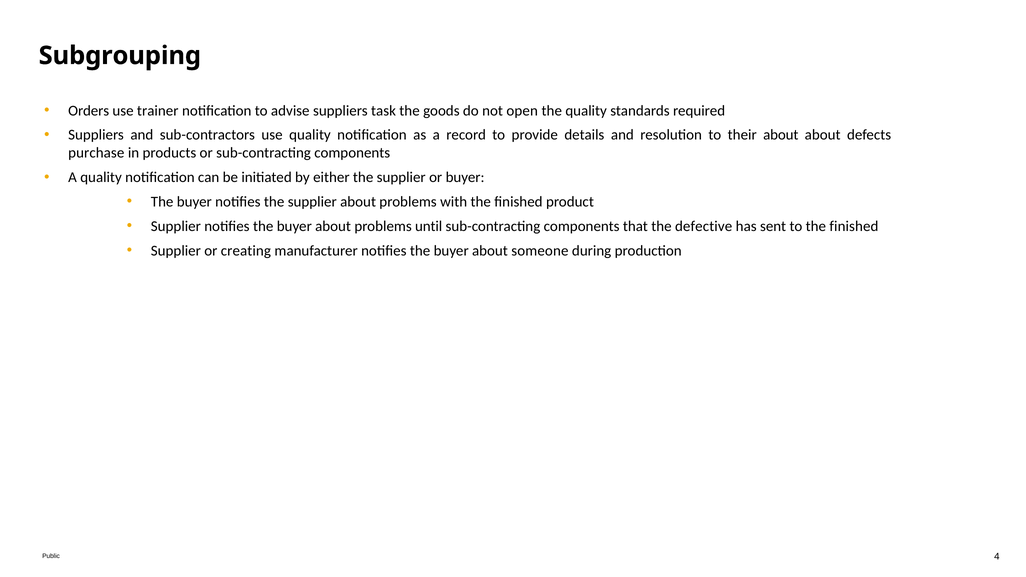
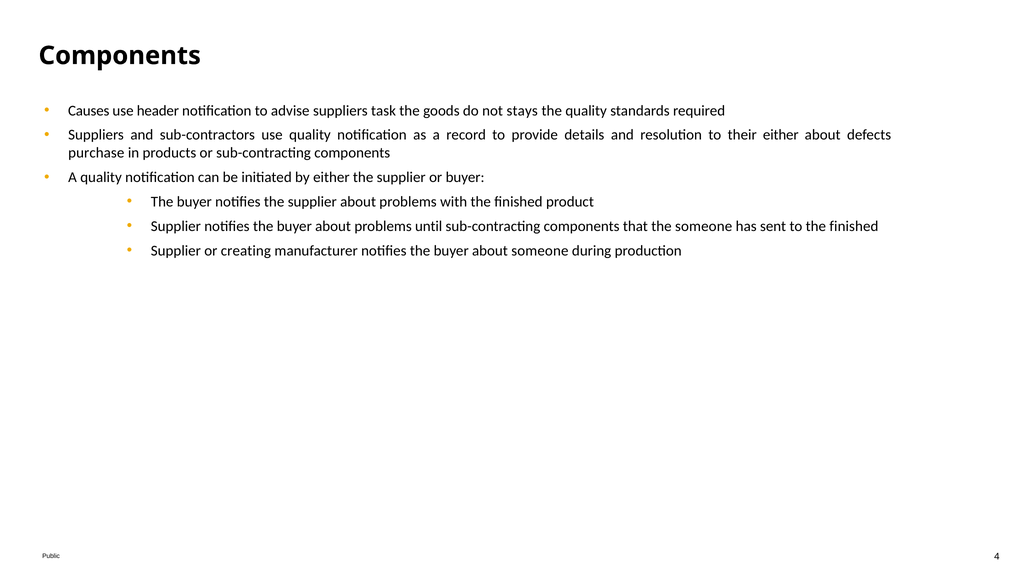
Subgrouping at (120, 56): Subgrouping -> Components
Orders: Orders -> Causes
trainer: trainer -> header
open: open -> stays
their about: about -> either
the defective: defective -> someone
